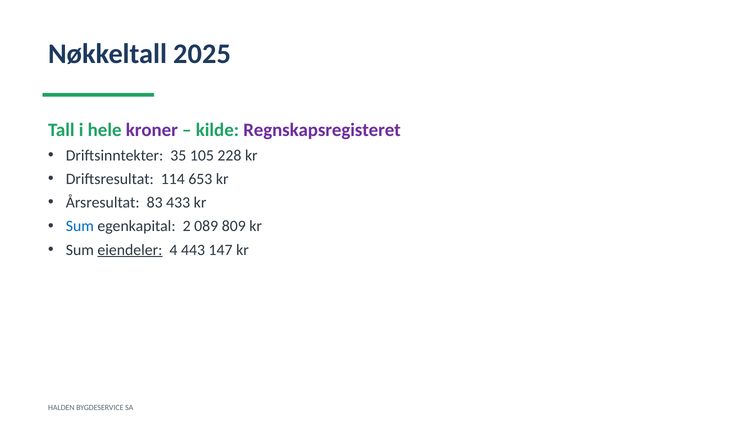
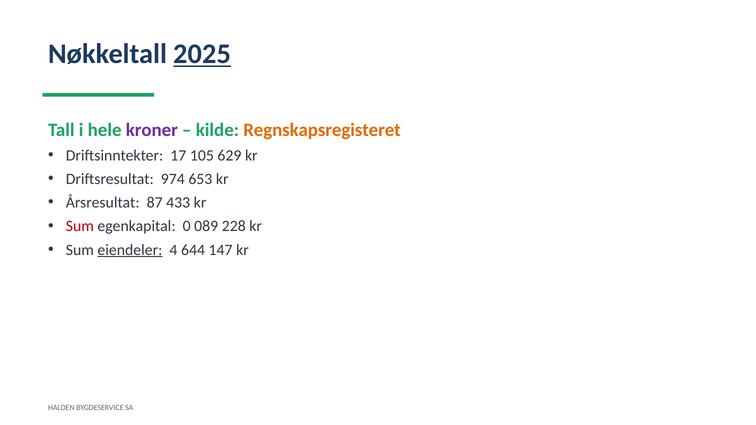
2025 underline: none -> present
Regnskapsregisteret colour: purple -> orange
35: 35 -> 17
228: 228 -> 629
114: 114 -> 974
83: 83 -> 87
Sum at (80, 226) colour: blue -> red
2: 2 -> 0
809: 809 -> 228
443: 443 -> 644
